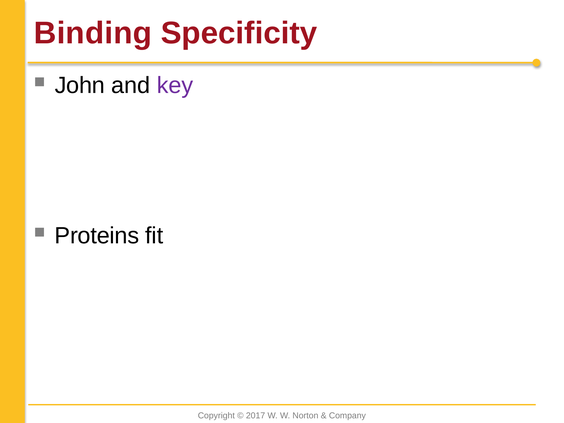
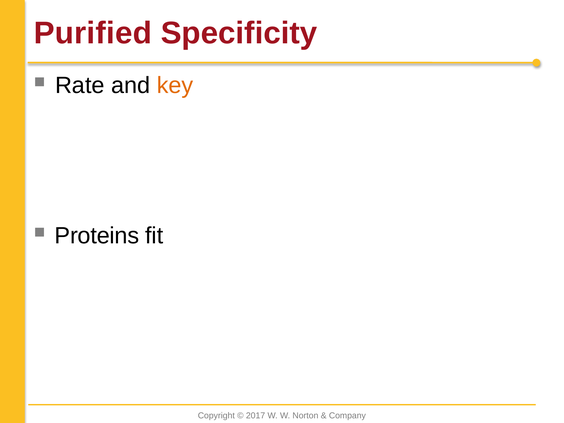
Binding: Binding -> Purified
John: John -> Rate
key colour: purple -> orange
